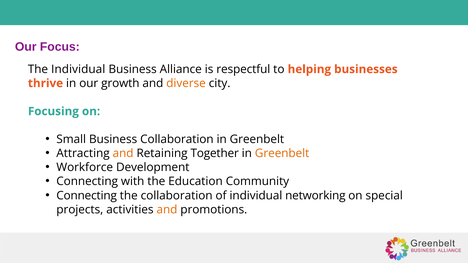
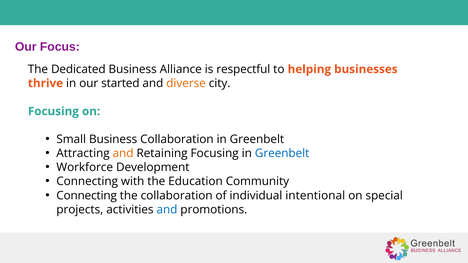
The Individual: Individual -> Dedicated
growth: growth -> started
Retaining Together: Together -> Focusing
Greenbelt at (282, 154) colour: orange -> blue
networking: networking -> intentional
and at (167, 210) colour: orange -> blue
